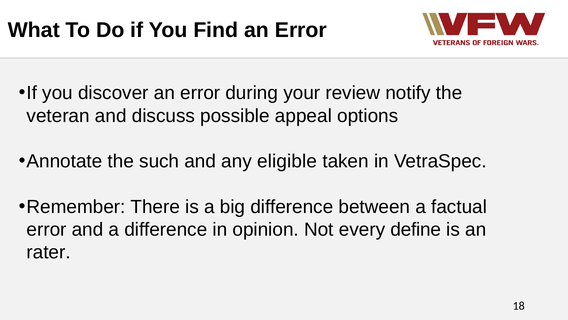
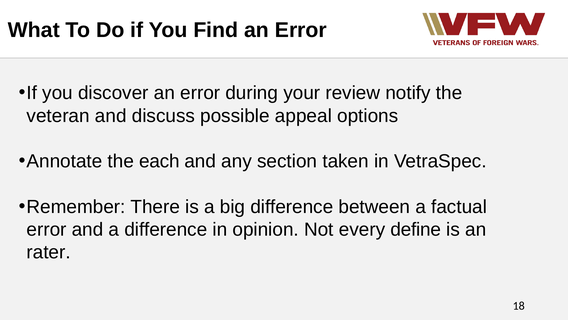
such: such -> each
eligible: eligible -> section
